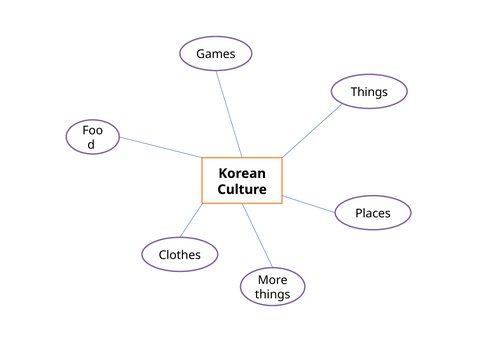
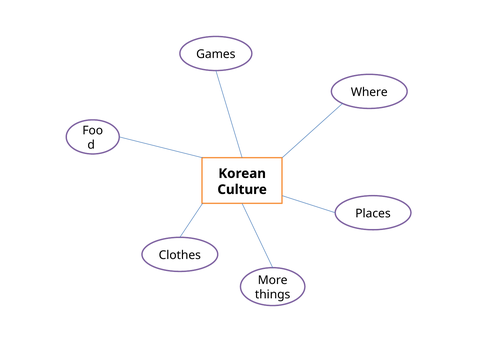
Things at (369, 92): Things -> Where
